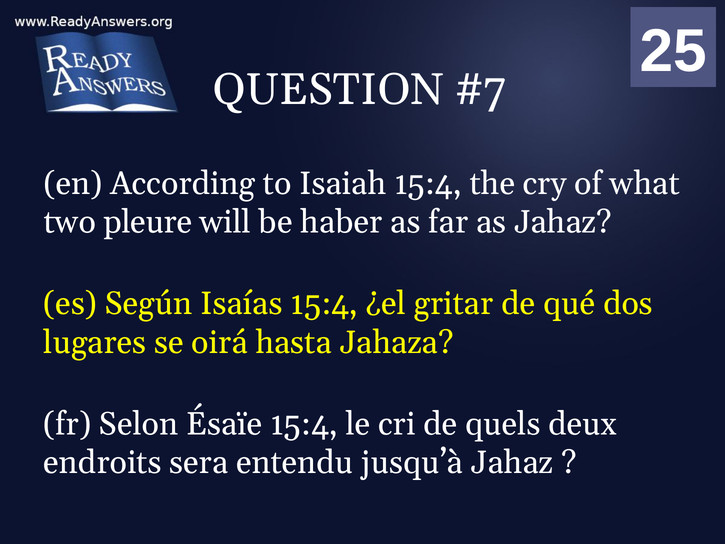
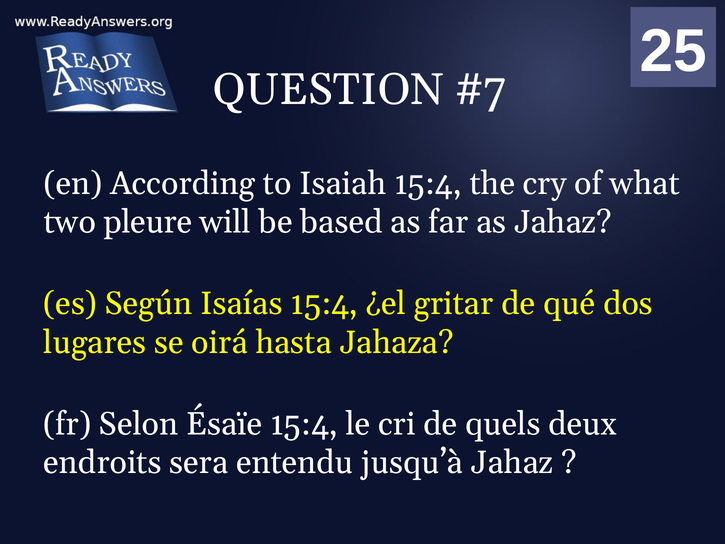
haber: haber -> based
